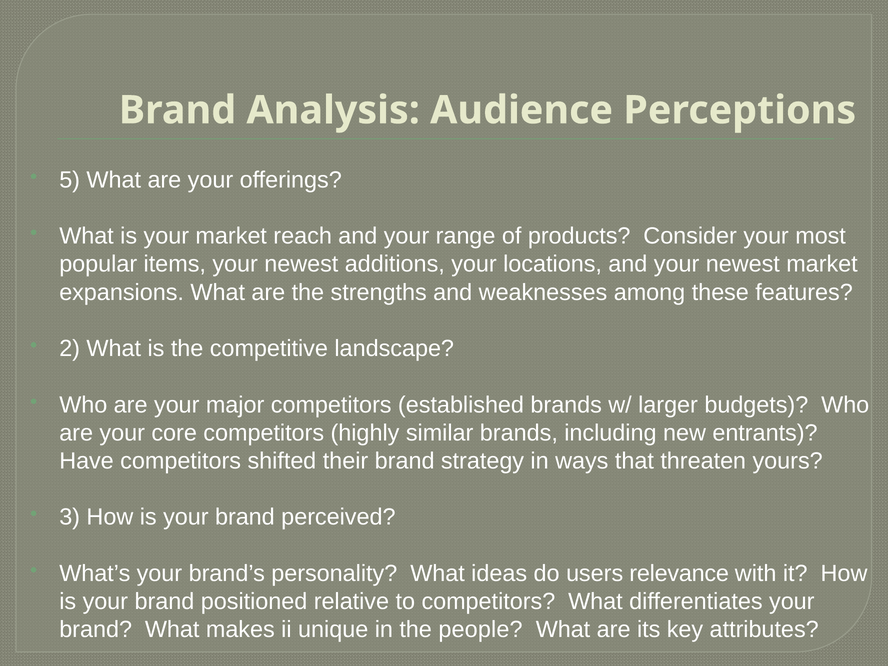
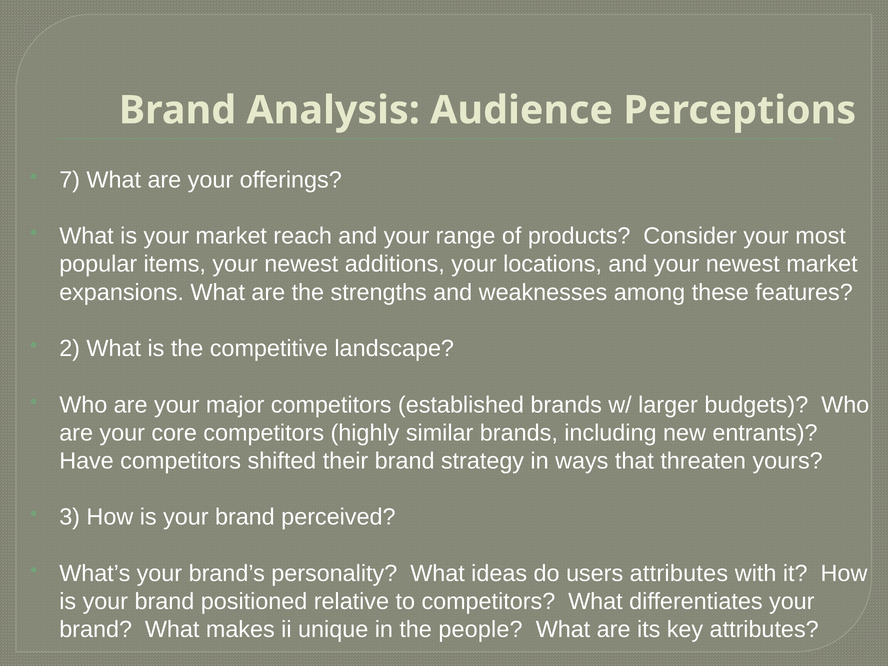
5: 5 -> 7
users relevance: relevance -> attributes
